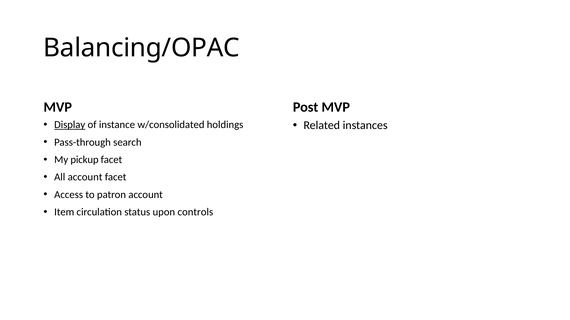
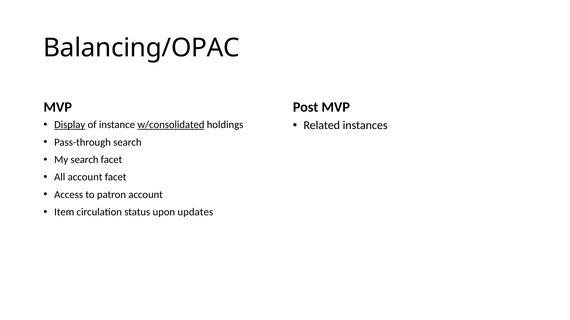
w/consolidated underline: none -> present
My pickup: pickup -> search
controls: controls -> updates
